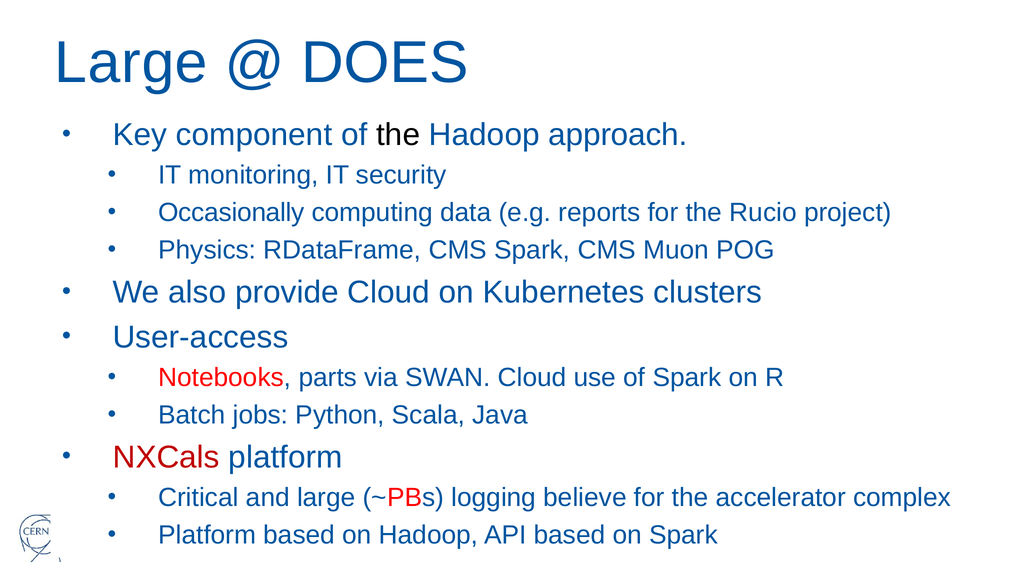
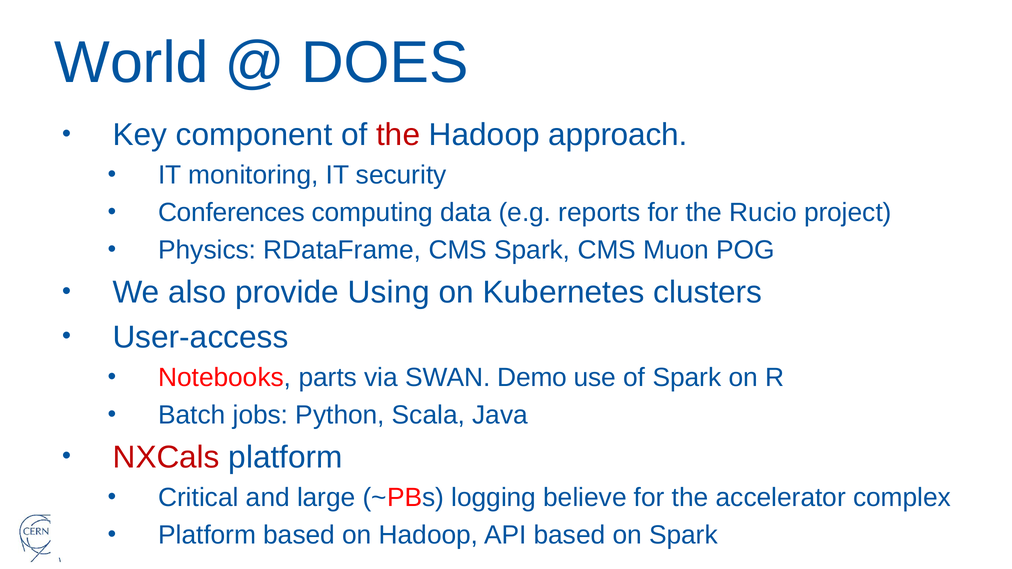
Large at (131, 63): Large -> World
the at (398, 135) colour: black -> red
Occasionally: Occasionally -> Conferences
provide Cloud: Cloud -> Using
SWAN Cloud: Cloud -> Demo
